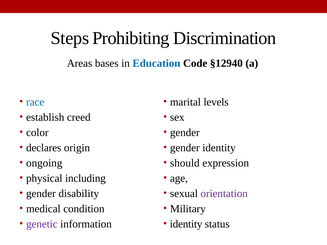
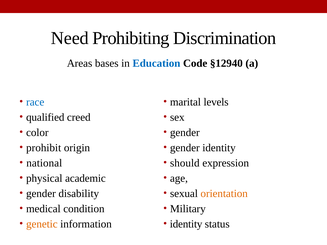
Steps: Steps -> Need
establish: establish -> qualified
declares: declares -> prohibit
ongoing: ongoing -> national
including: including -> academic
orientation colour: purple -> orange
genetic colour: purple -> orange
